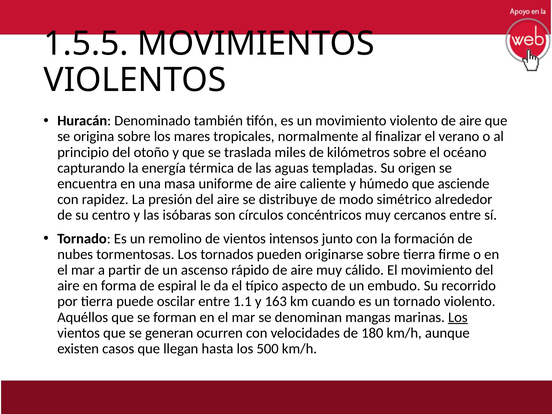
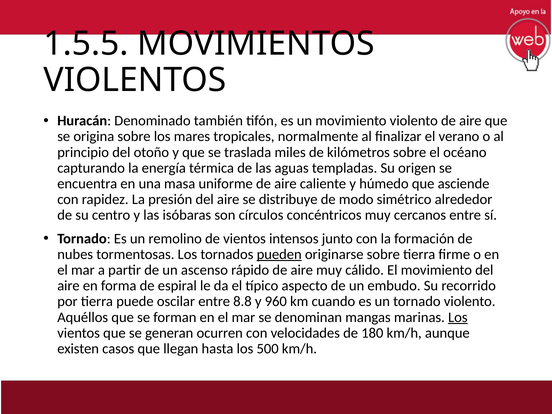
pueden underline: none -> present
1.1: 1.1 -> 8.8
163: 163 -> 960
